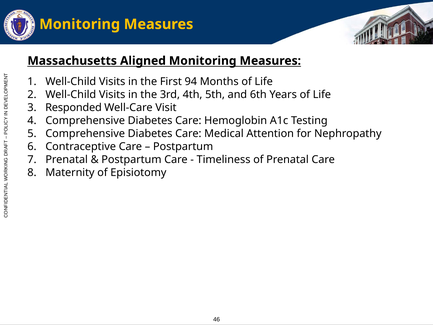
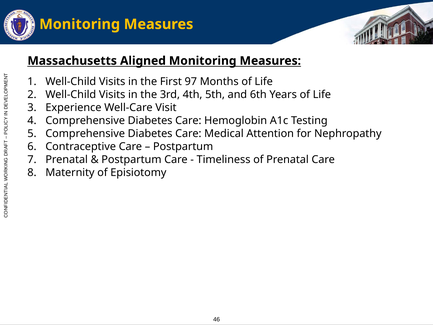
94: 94 -> 97
Responded: Responded -> Experience
